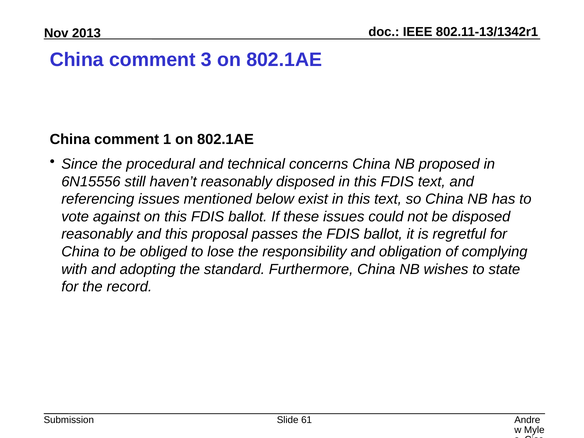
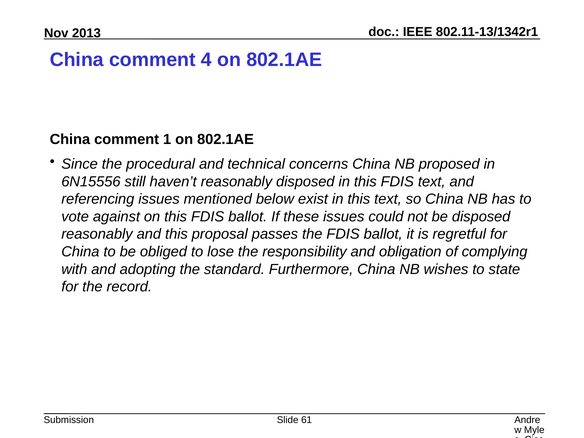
3: 3 -> 4
